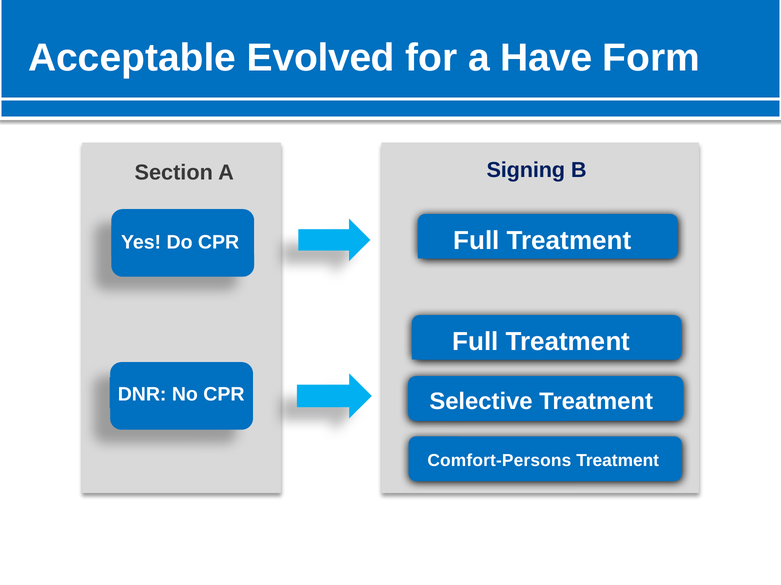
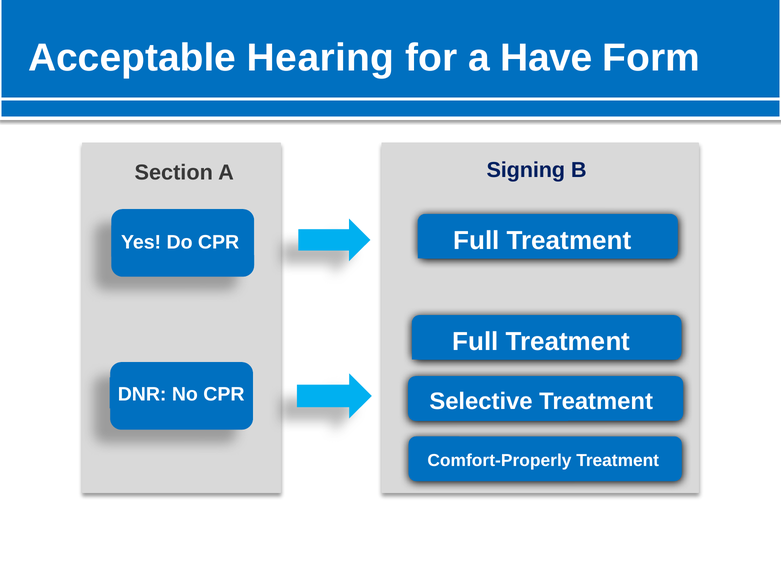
Evolved: Evolved -> Hearing
Comfort-Persons: Comfort-Persons -> Comfort-Properly
